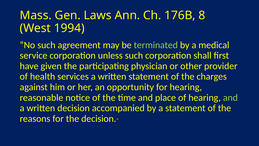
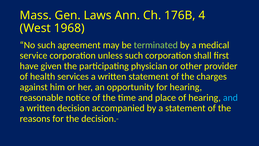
8: 8 -> 4
1994: 1994 -> 1968
and at (230, 97) colour: light green -> light blue
